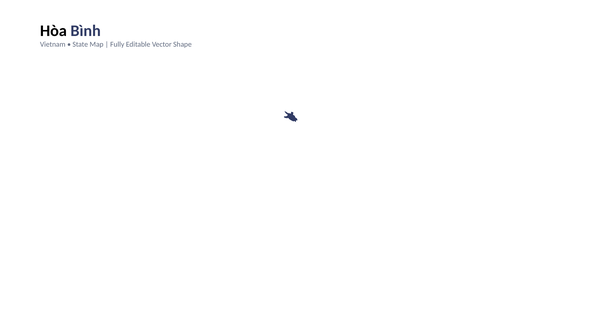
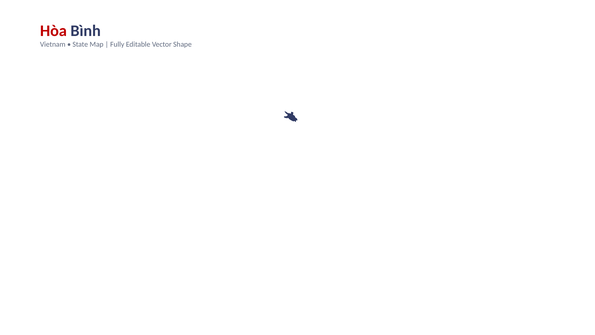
Hòa colour: black -> red
